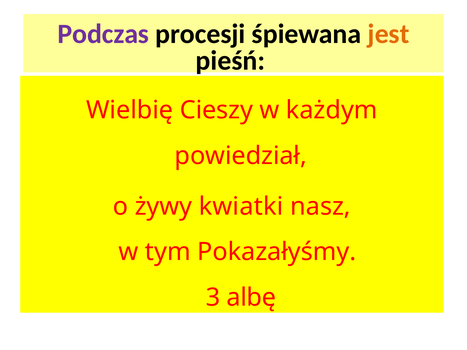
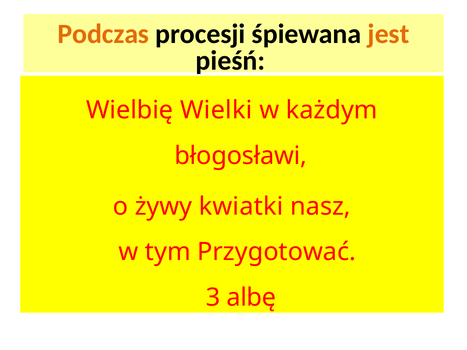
Podczas colour: purple -> orange
Cieszy: Cieszy -> Wielki
powiedział: powiedział -> błogosławi
Pokazałyśmy: Pokazałyśmy -> Przygotować
